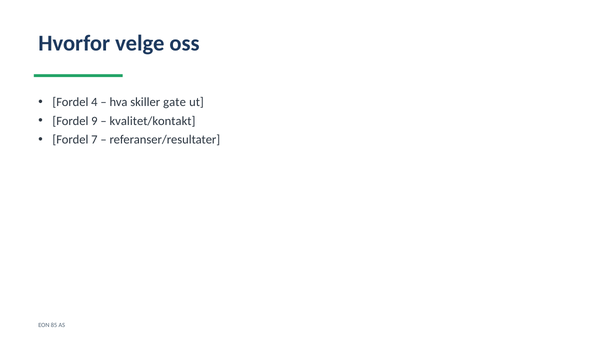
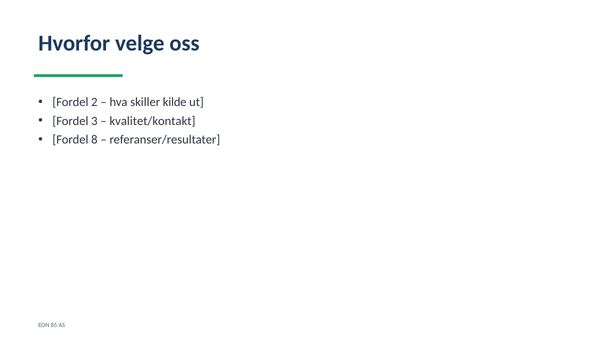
4: 4 -> 2
gate: gate -> kilde
9: 9 -> 3
7: 7 -> 8
